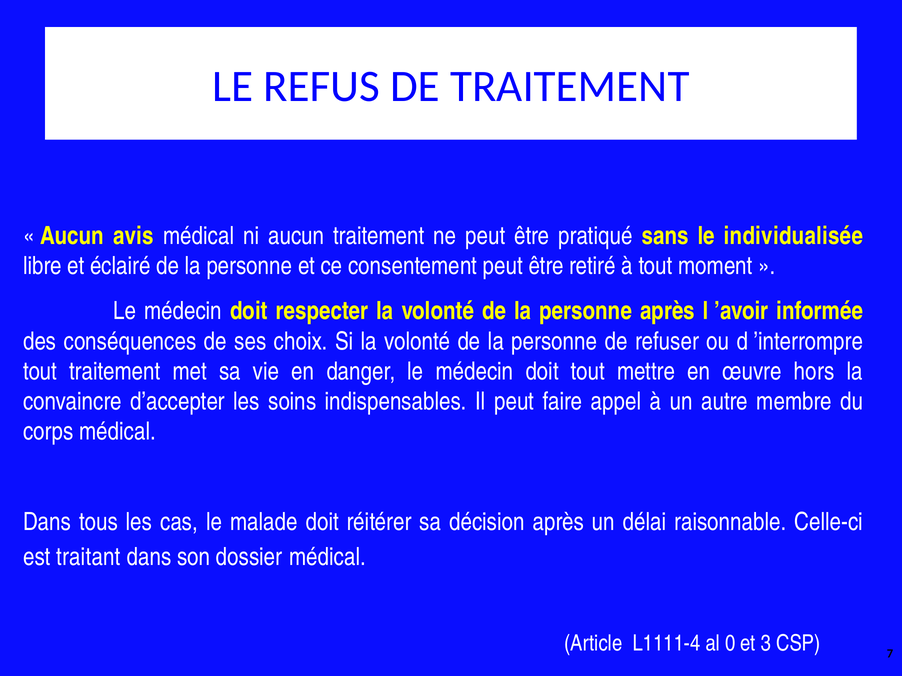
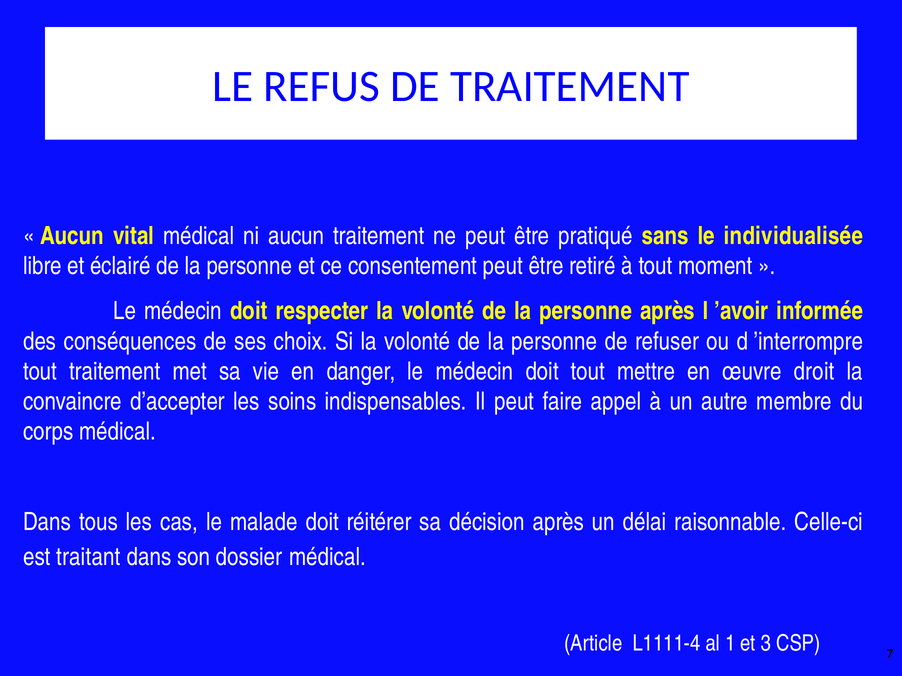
avis: avis -> vital
hors: hors -> droit
0: 0 -> 1
